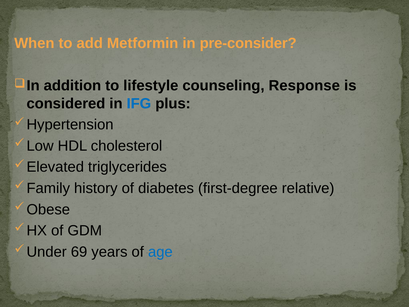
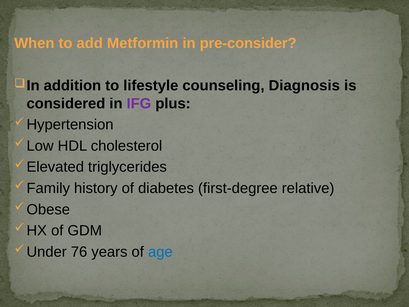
Response: Response -> Diagnosis
IFG colour: blue -> purple
69: 69 -> 76
